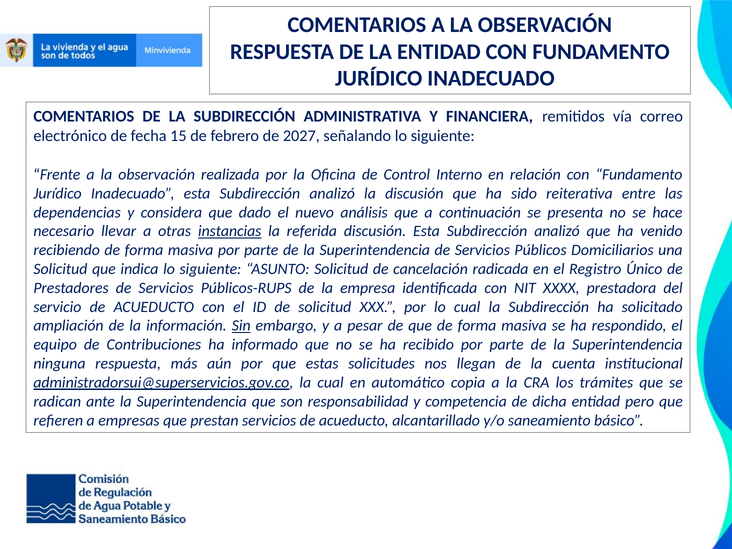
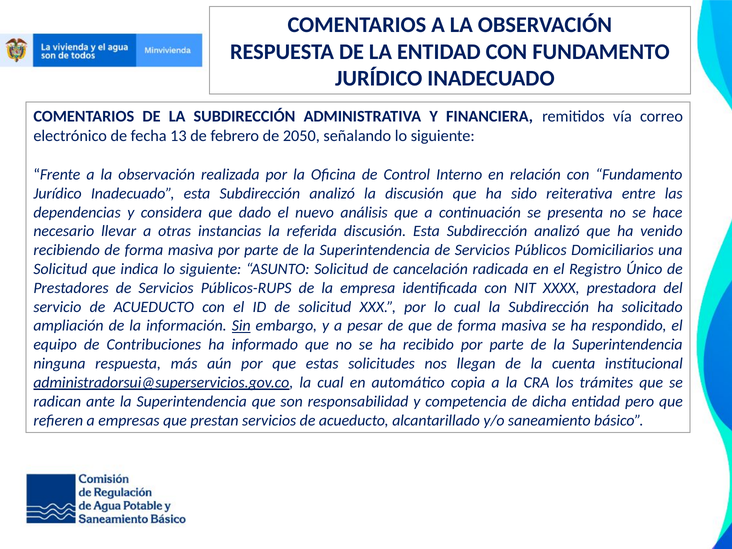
15: 15 -> 13
2027: 2027 -> 2050
instancias underline: present -> none
